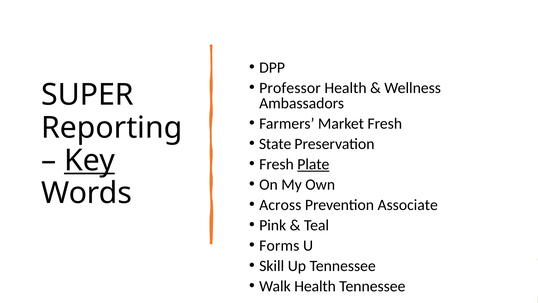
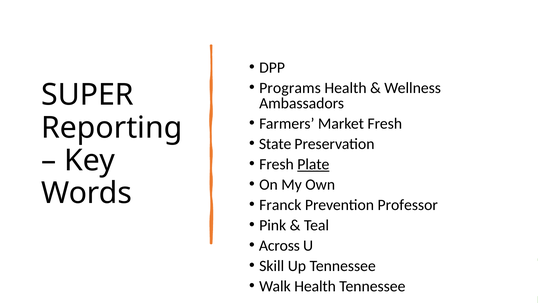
Professor: Professor -> Programs
Key underline: present -> none
Across: Across -> Franck
Associate: Associate -> Professor
Forms: Forms -> Across
